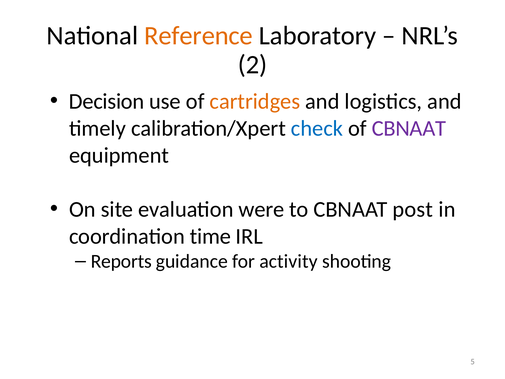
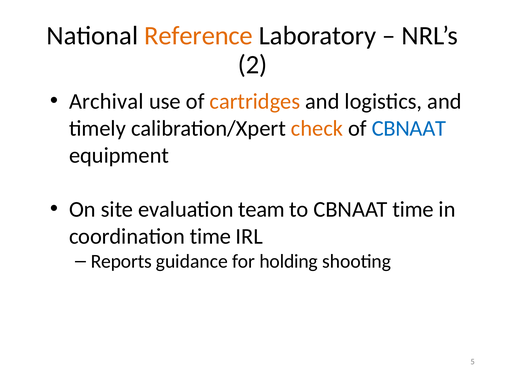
Decision: Decision -> Archival
check colour: blue -> orange
CBNAAT at (409, 128) colour: purple -> blue
were: were -> team
CBNAAT post: post -> time
activity: activity -> holding
